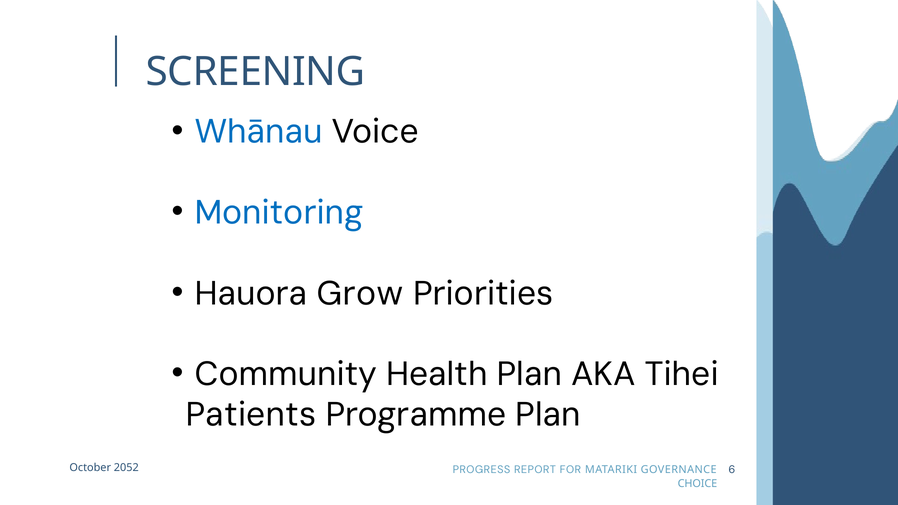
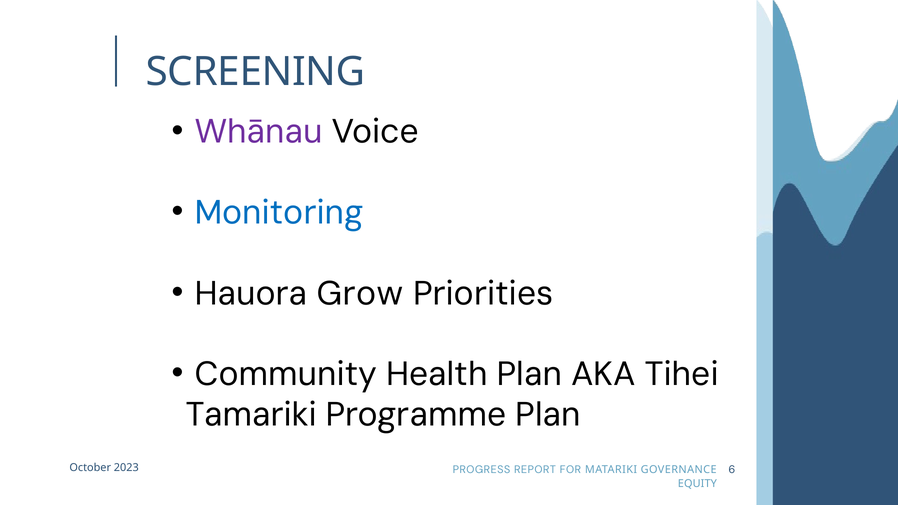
Whānau colour: blue -> purple
Patients: Patients -> Tamariki
2052: 2052 -> 2023
CHOICE: CHOICE -> EQUITY
